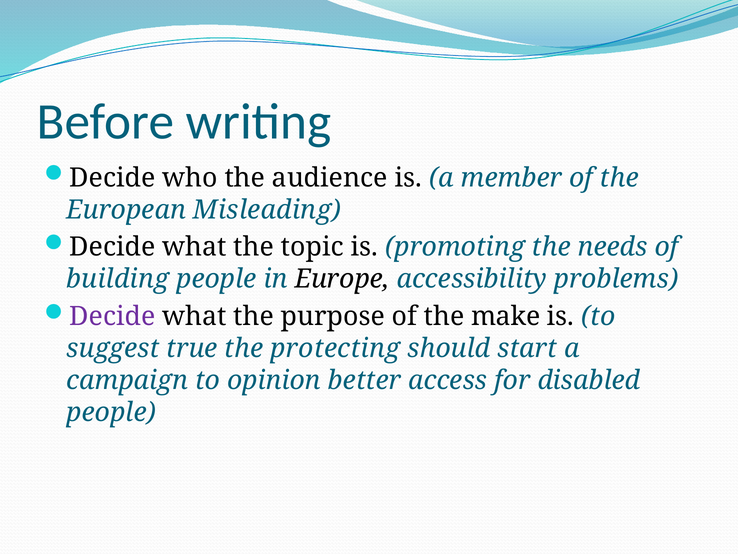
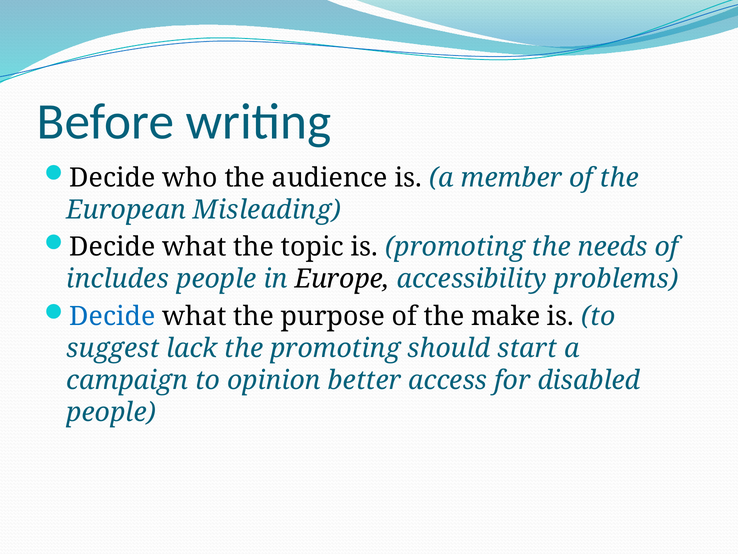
building: building -> includes
Decide at (112, 316) colour: purple -> blue
true: true -> lack
the protecting: protecting -> promoting
